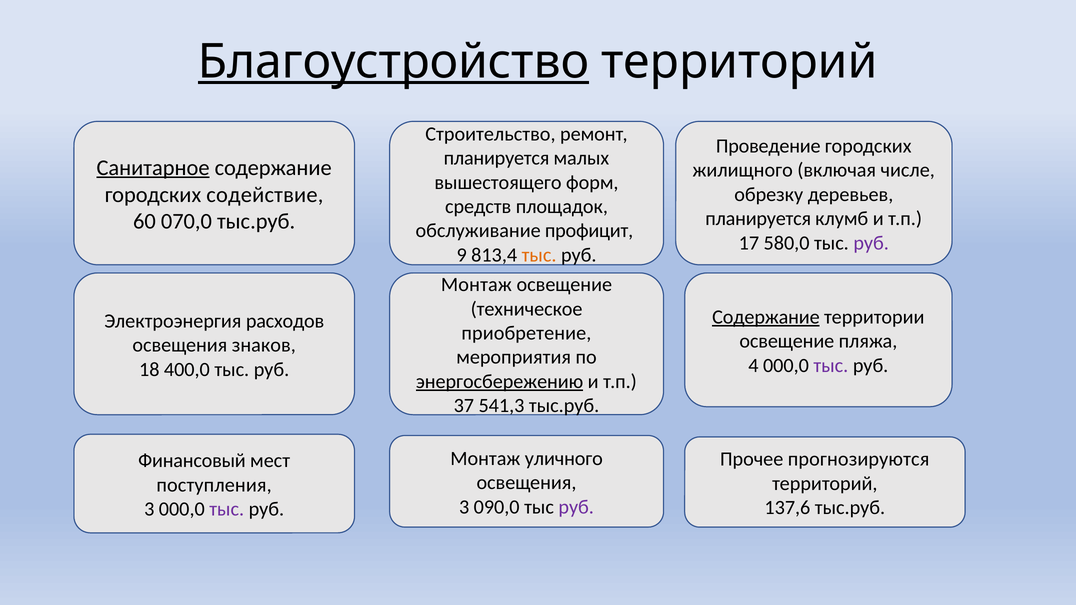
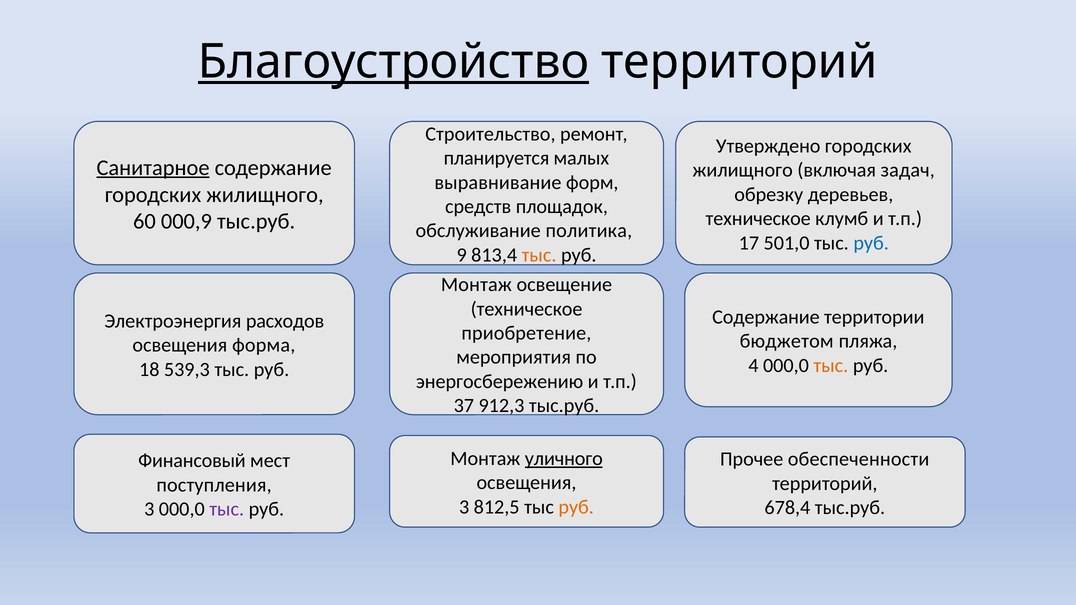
Проведение: Проведение -> Утверждено
числе: числе -> задач
вышестоящего: вышестоящего -> выравнивание
содействие at (265, 195): содействие -> жилищного
планируется at (758, 219): планируется -> техническое
070,0: 070,0 -> 000,9
профицит: профицит -> политика
580,0: 580,0 -> 501,0
руб at (871, 243) colour: purple -> blue
Содержание at (766, 317) underline: present -> none
освещение at (787, 341): освещение -> бюджетом
знаков: знаков -> форма
тыс at (831, 366) colour: purple -> orange
400,0: 400,0 -> 539,3
энергосбережению underline: present -> none
541,3: 541,3 -> 912,3
уличного underline: none -> present
прогнозируются: прогнозируются -> обеспеченности
090,0: 090,0 -> 812,5
руб at (576, 507) colour: purple -> orange
137,6: 137,6 -> 678,4
